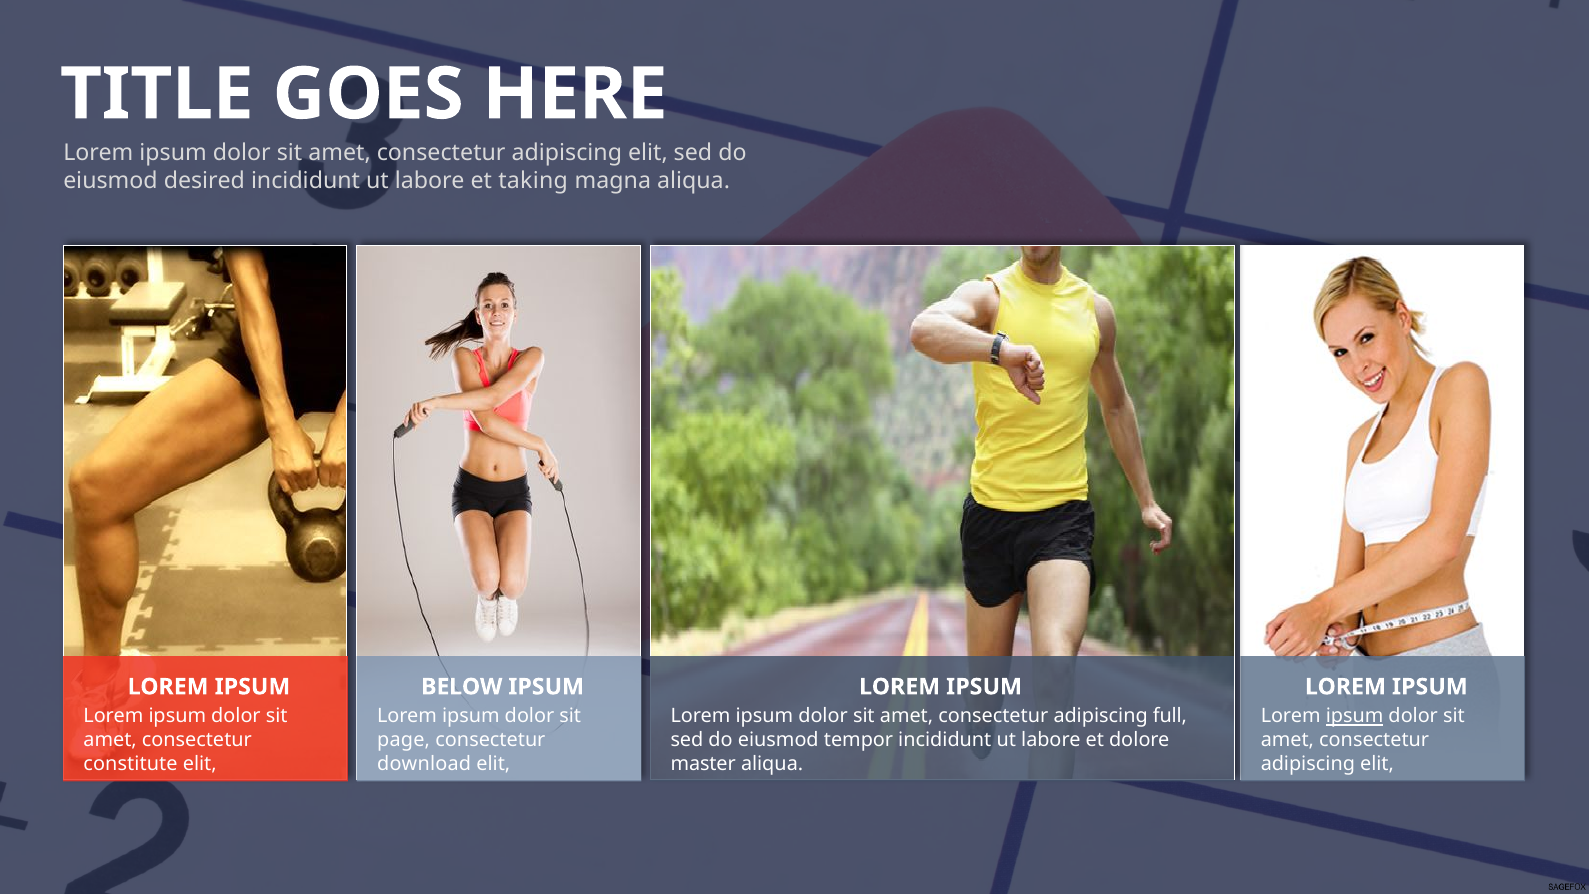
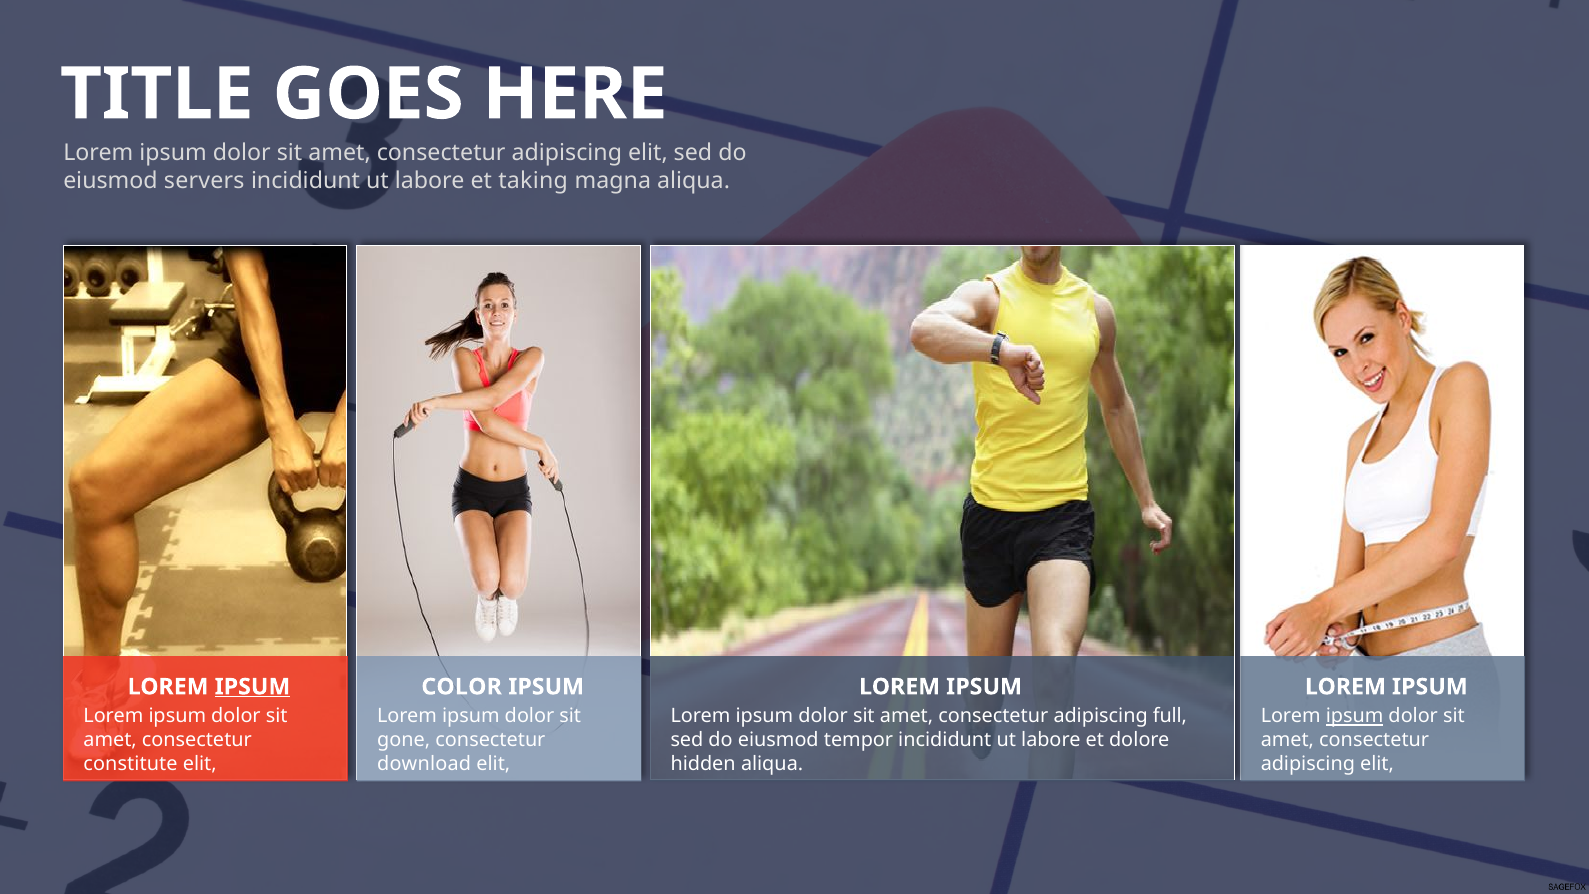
desired: desired -> servers
IPSUM at (253, 687) underline: none -> present
BELOW: BELOW -> COLOR
page: page -> gone
master: master -> hidden
